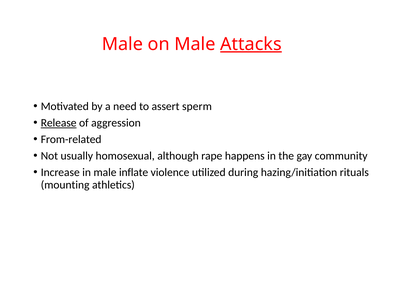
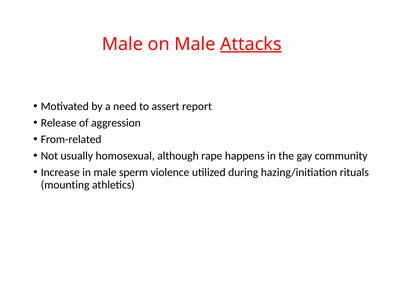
sperm: sperm -> report
Release underline: present -> none
inflate: inflate -> sperm
